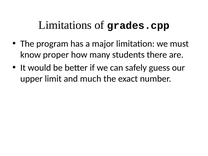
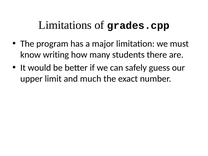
proper: proper -> writing
